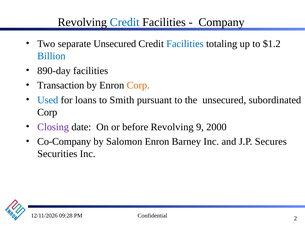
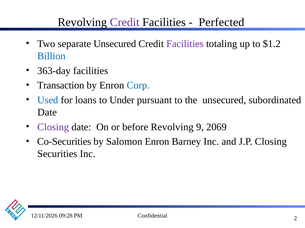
Credit at (125, 22) colour: blue -> purple
Company: Company -> Perfected
Facilities at (185, 44) colour: blue -> purple
890-day: 890-day -> 363-day
Corp at (138, 86) colour: orange -> blue
Smith: Smith -> Under
Corp at (47, 113): Corp -> Date
2000: 2000 -> 2069
Co-Company: Co-Company -> Co-Securities
J.P Secures: Secures -> Closing
